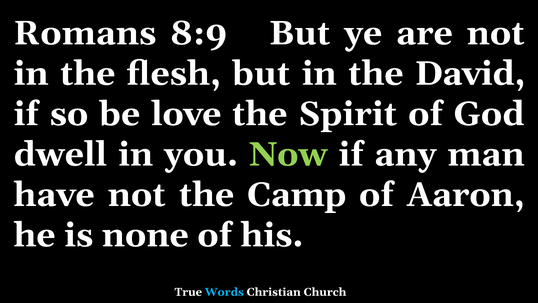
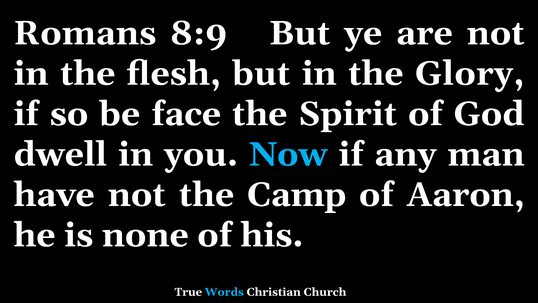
David: David -> Glory
love: love -> face
Now colour: light green -> light blue
